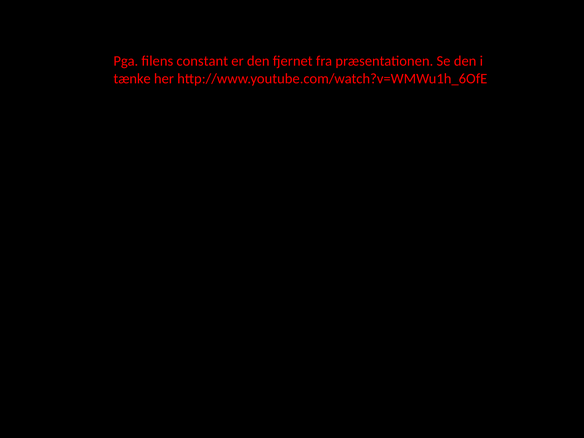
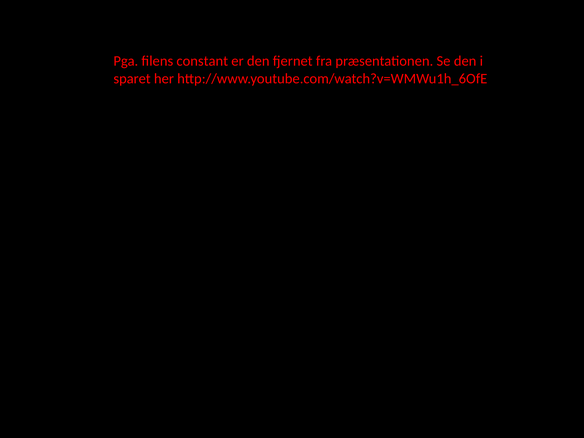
tænke: tænke -> sparet
